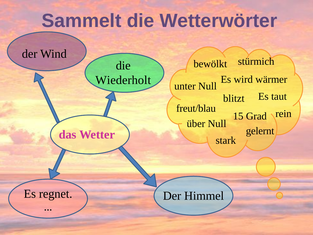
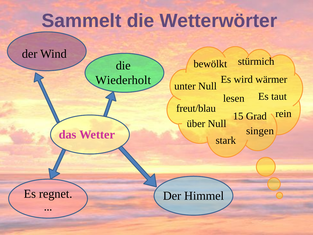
blitzt: blitzt -> lesen
gelernt: gelernt -> singen
